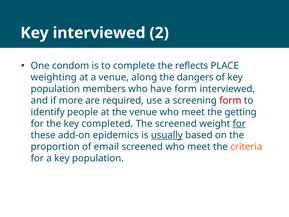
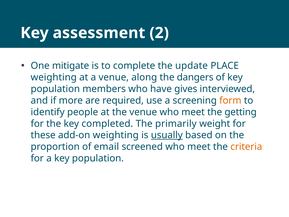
Key interviewed: interviewed -> assessment
condom: condom -> mitigate
reflects: reflects -> update
have form: form -> gives
form at (230, 100) colour: red -> orange
The screened: screened -> primarily
for at (239, 123) underline: present -> none
add-on epidemics: epidemics -> weighting
